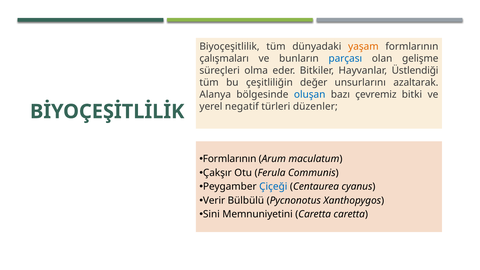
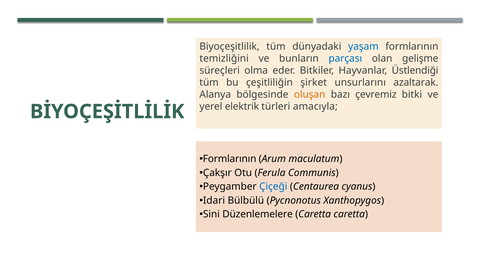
yaşam colour: orange -> blue
çalışmaları: çalışmaları -> temizliğini
değer: değer -> şirket
oluşan colour: blue -> orange
negatif: negatif -> elektrik
düzenler: düzenler -> amacıyla
Verir: Verir -> Idari
Memnuniyetini: Memnuniyetini -> Düzenlemelere
